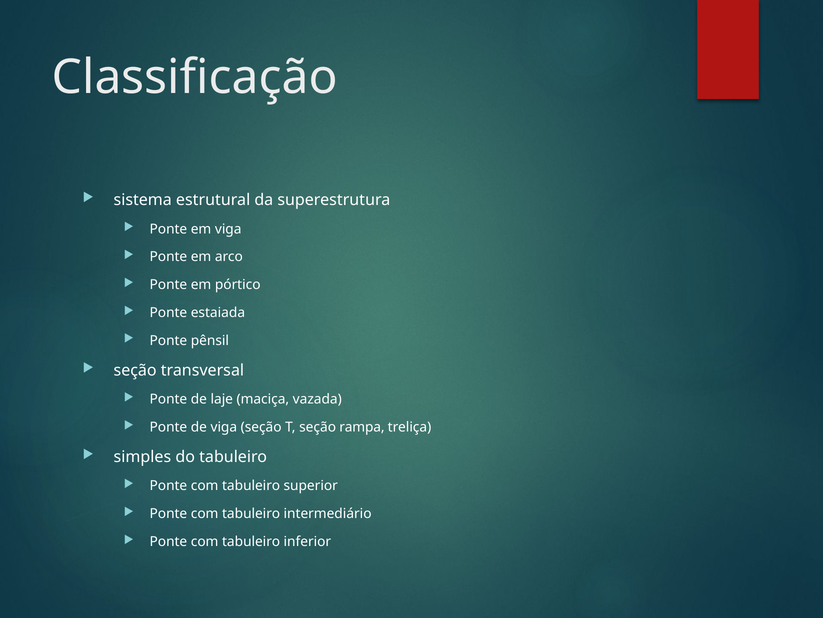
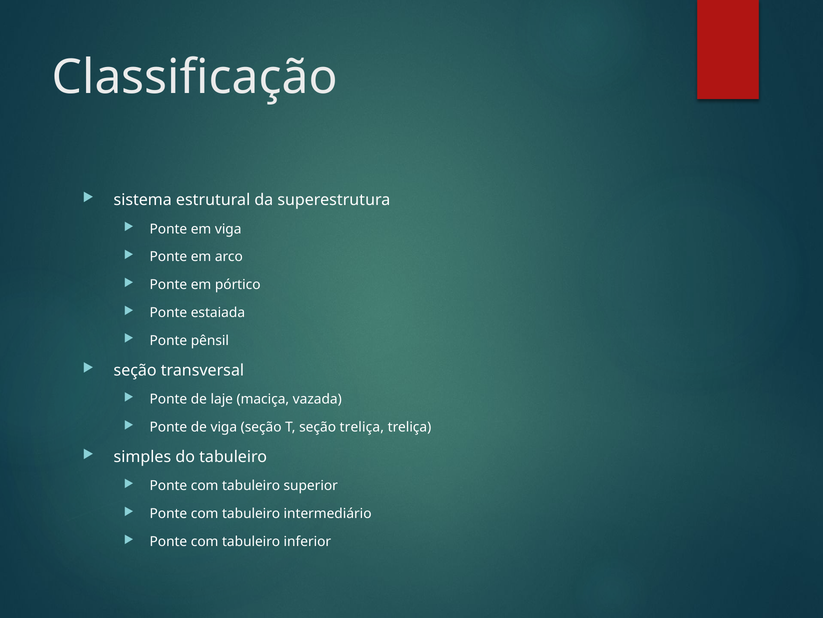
seção rampa: rampa -> treliça
